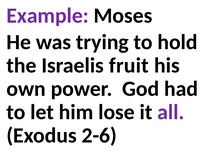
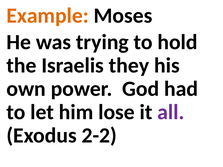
Example colour: purple -> orange
fruit: fruit -> they
2-6: 2-6 -> 2-2
